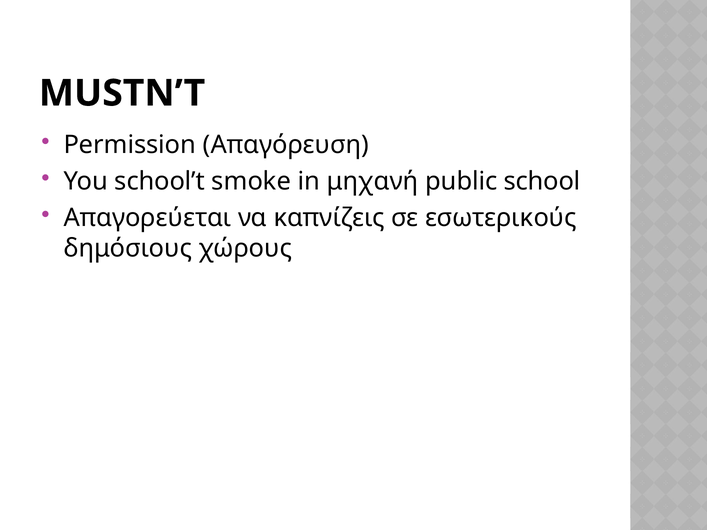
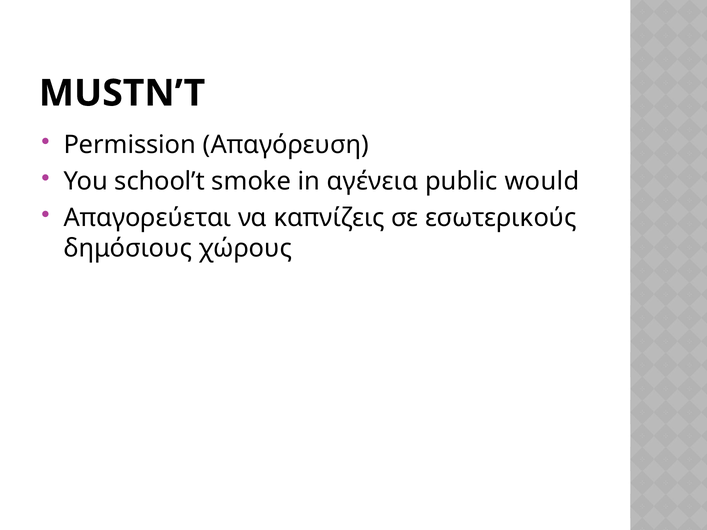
μηχανή: μηχανή -> αγένεια
school: school -> would
